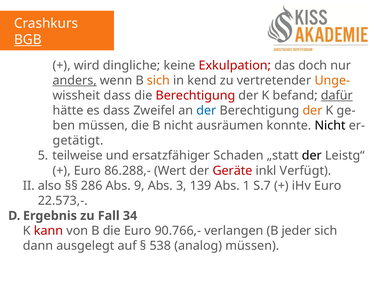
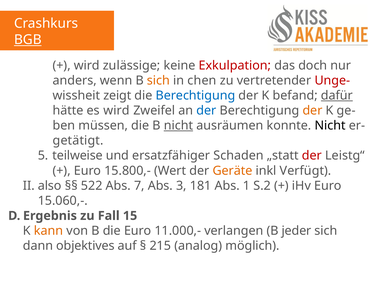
dingliche: dingliche -> zulässige
anders underline: present -> none
kend: kend -> chen
Unge- colour: orange -> red
wissheit dass: dass -> zeigt
Berechtigung at (195, 95) colour: red -> blue
es dass: dass -> wird
nicht at (178, 126) underline: none -> present
der at (312, 156) colour: black -> red
86.288,-: 86.288,- -> 15.800,-
Geräte colour: red -> orange
286: 286 -> 522
9: 9 -> 7
139: 139 -> 181
S.7: S.7 -> S.2
22.573,-: 22.573,- -> 15.060,-
34: 34 -> 15
kann colour: red -> orange
90.766,-: 90.766,- -> 11.000,-
ausgelegt: ausgelegt -> objektives
538: 538 -> 215
analog müssen: müssen -> möglich
